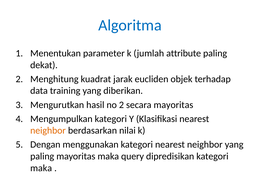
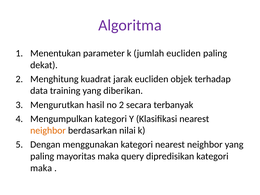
Algoritma colour: blue -> purple
jumlah attribute: attribute -> eucliden
secara mayoritas: mayoritas -> terbanyak
